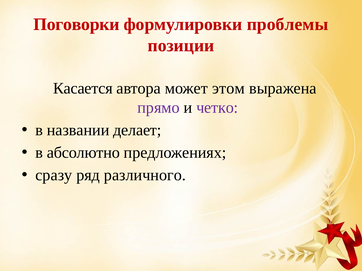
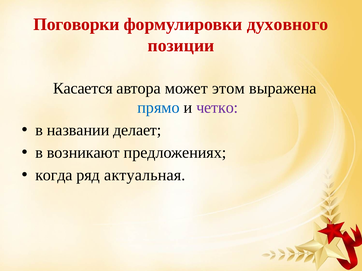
проблемы: проблемы -> духовного
прямо colour: purple -> blue
абсолютно: абсолютно -> возникают
сразу: сразу -> когда
различного: различного -> актуальная
